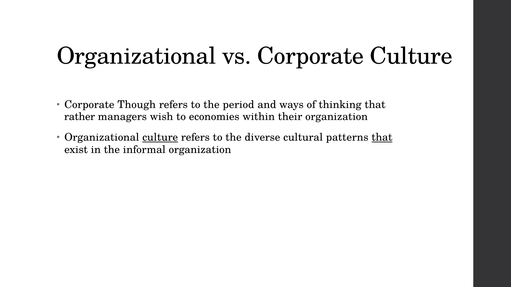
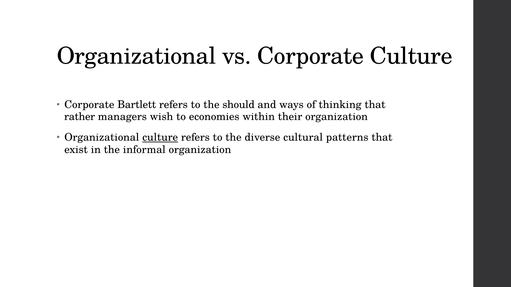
Though: Though -> Bartlett
period: period -> should
that at (382, 138) underline: present -> none
